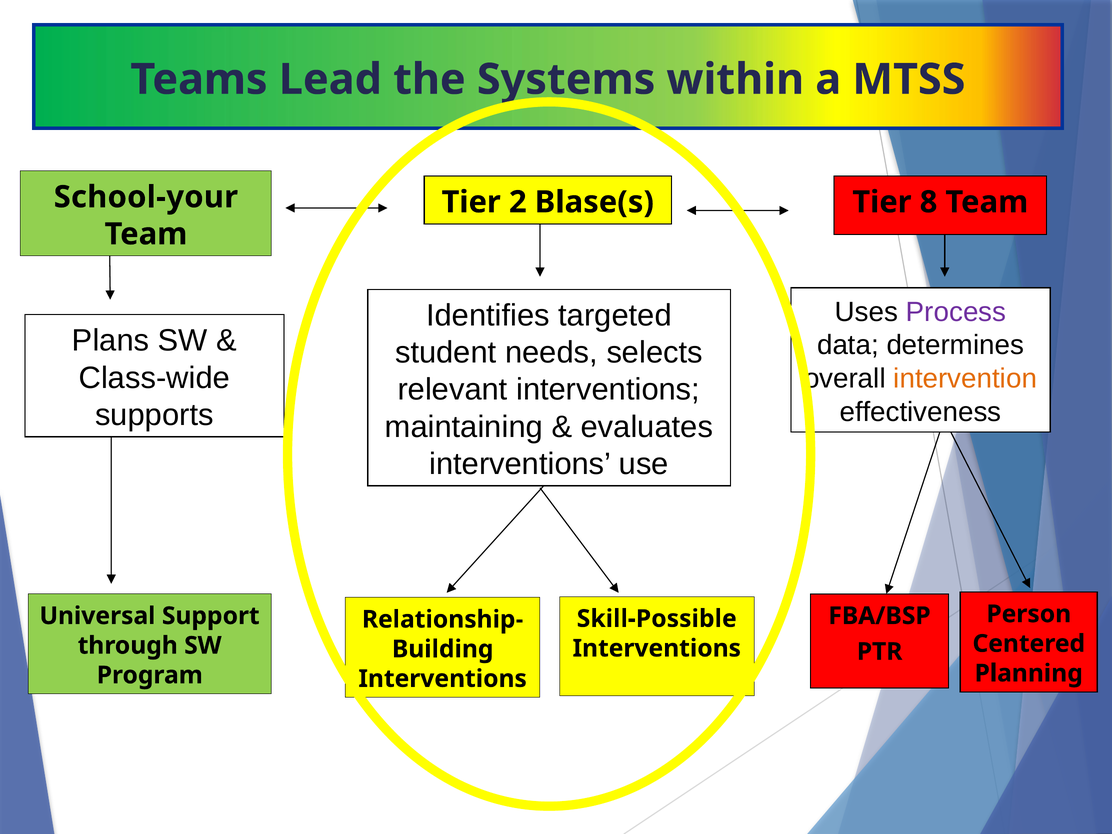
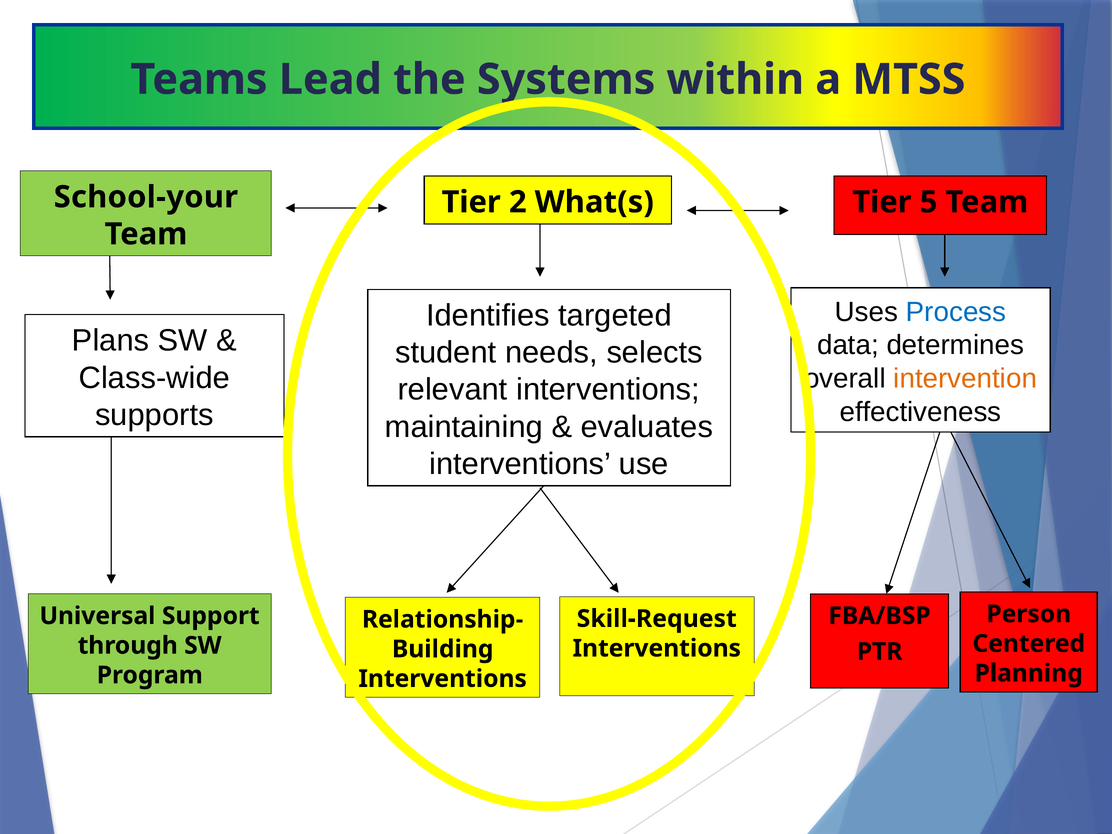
Blase(s: Blase(s -> What(s
8: 8 -> 5
Process colour: purple -> blue
Skill-Possible: Skill-Possible -> Skill-Request
